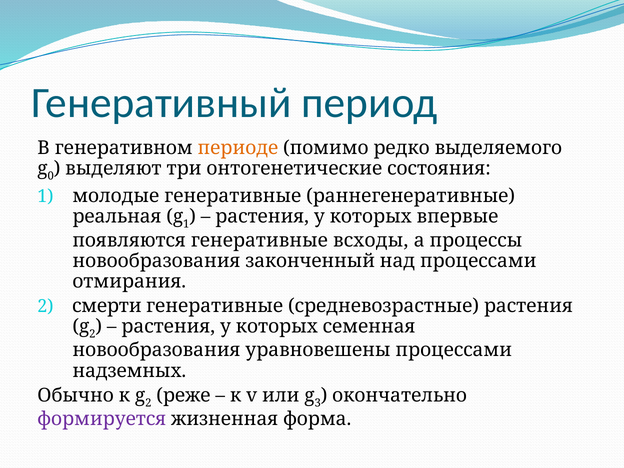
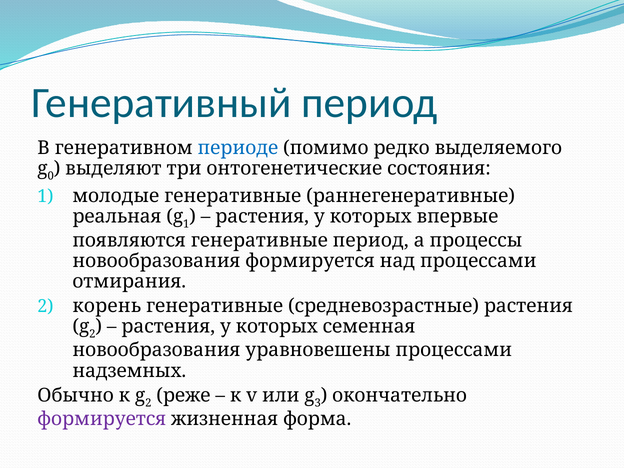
периоде colour: orange -> blue
генеративные всходы: всходы -> период
новообразования законченный: законченный -> формируется
смерти: смерти -> корень
